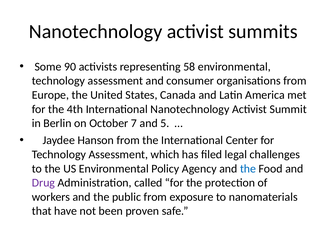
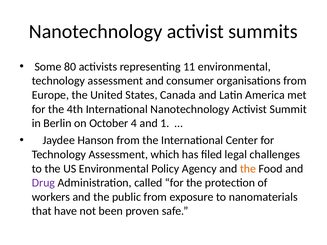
90: 90 -> 80
58: 58 -> 11
7: 7 -> 4
5: 5 -> 1
the at (248, 169) colour: blue -> orange
